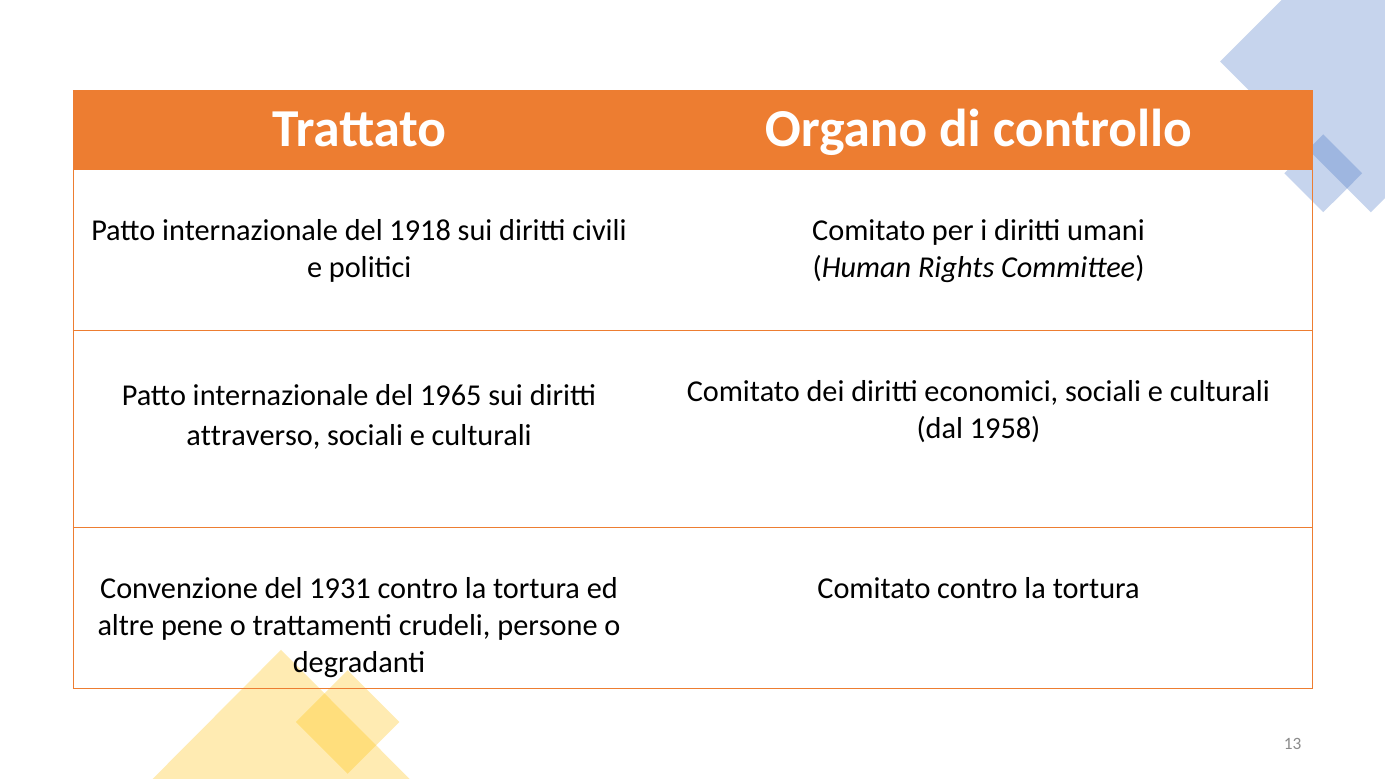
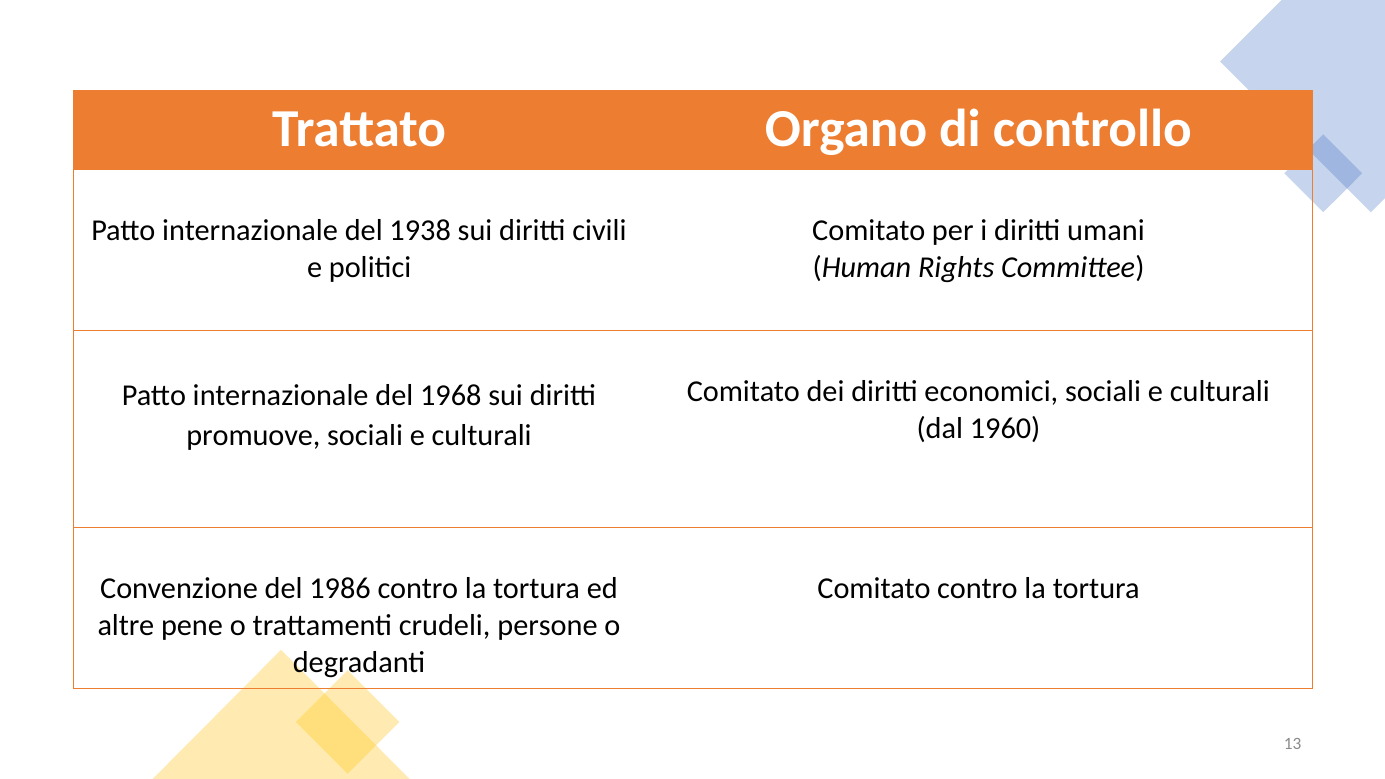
1918: 1918 -> 1938
1965: 1965 -> 1968
1958: 1958 -> 1960
attraverso: attraverso -> promuove
1931: 1931 -> 1986
